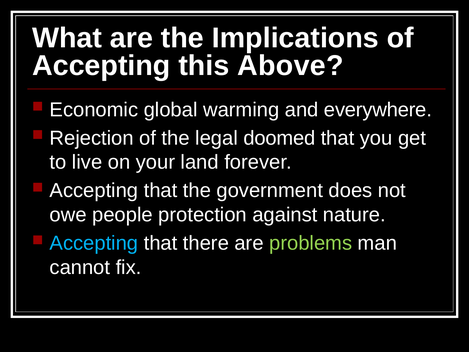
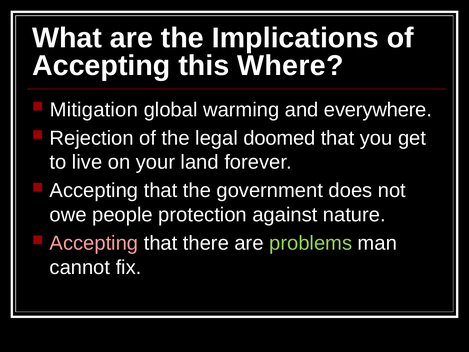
Above: Above -> Where
Economic: Economic -> Mitigation
Accepting at (94, 243) colour: light blue -> pink
